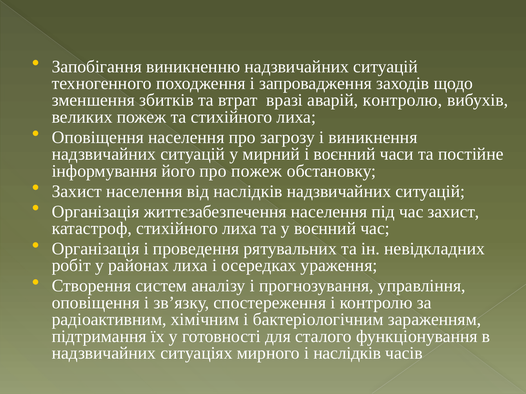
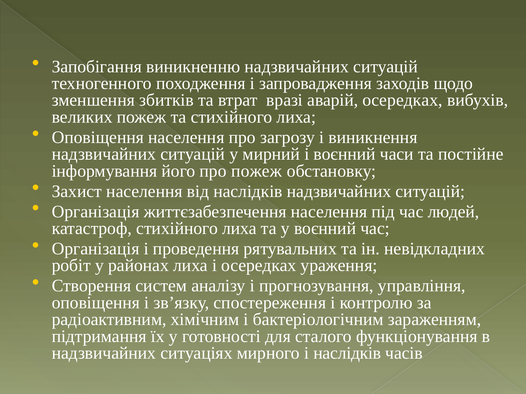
аварій контролю: контролю -> осередках
час захист: захист -> людей
